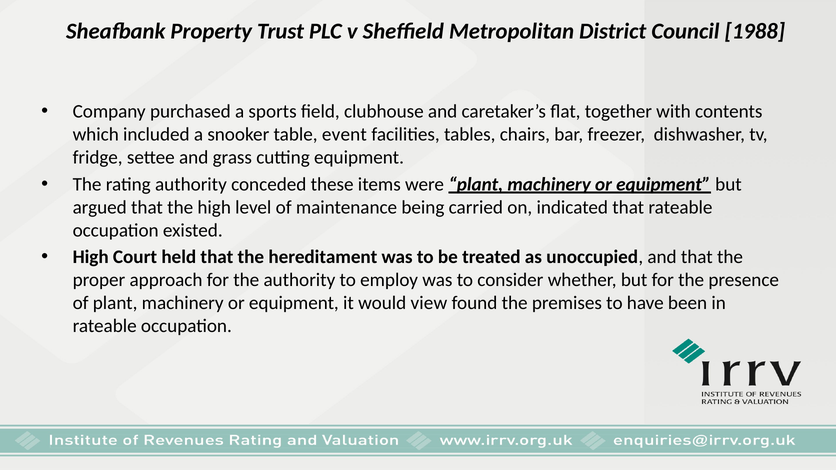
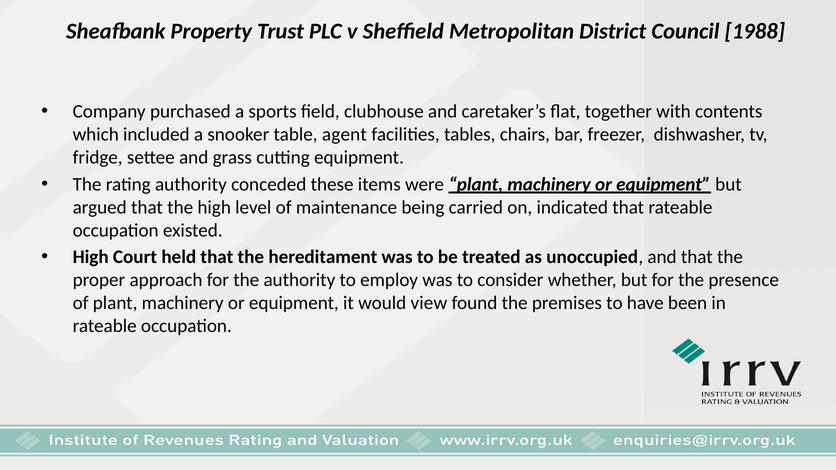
event: event -> agent
